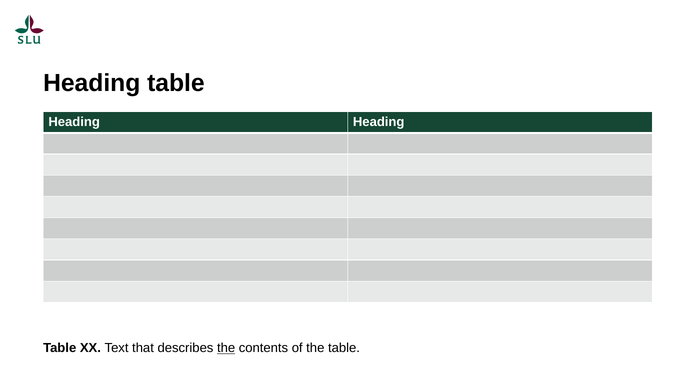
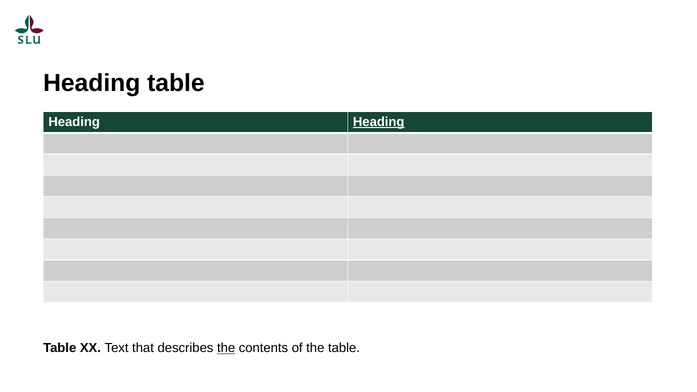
Heading at (379, 122) underline: none -> present
